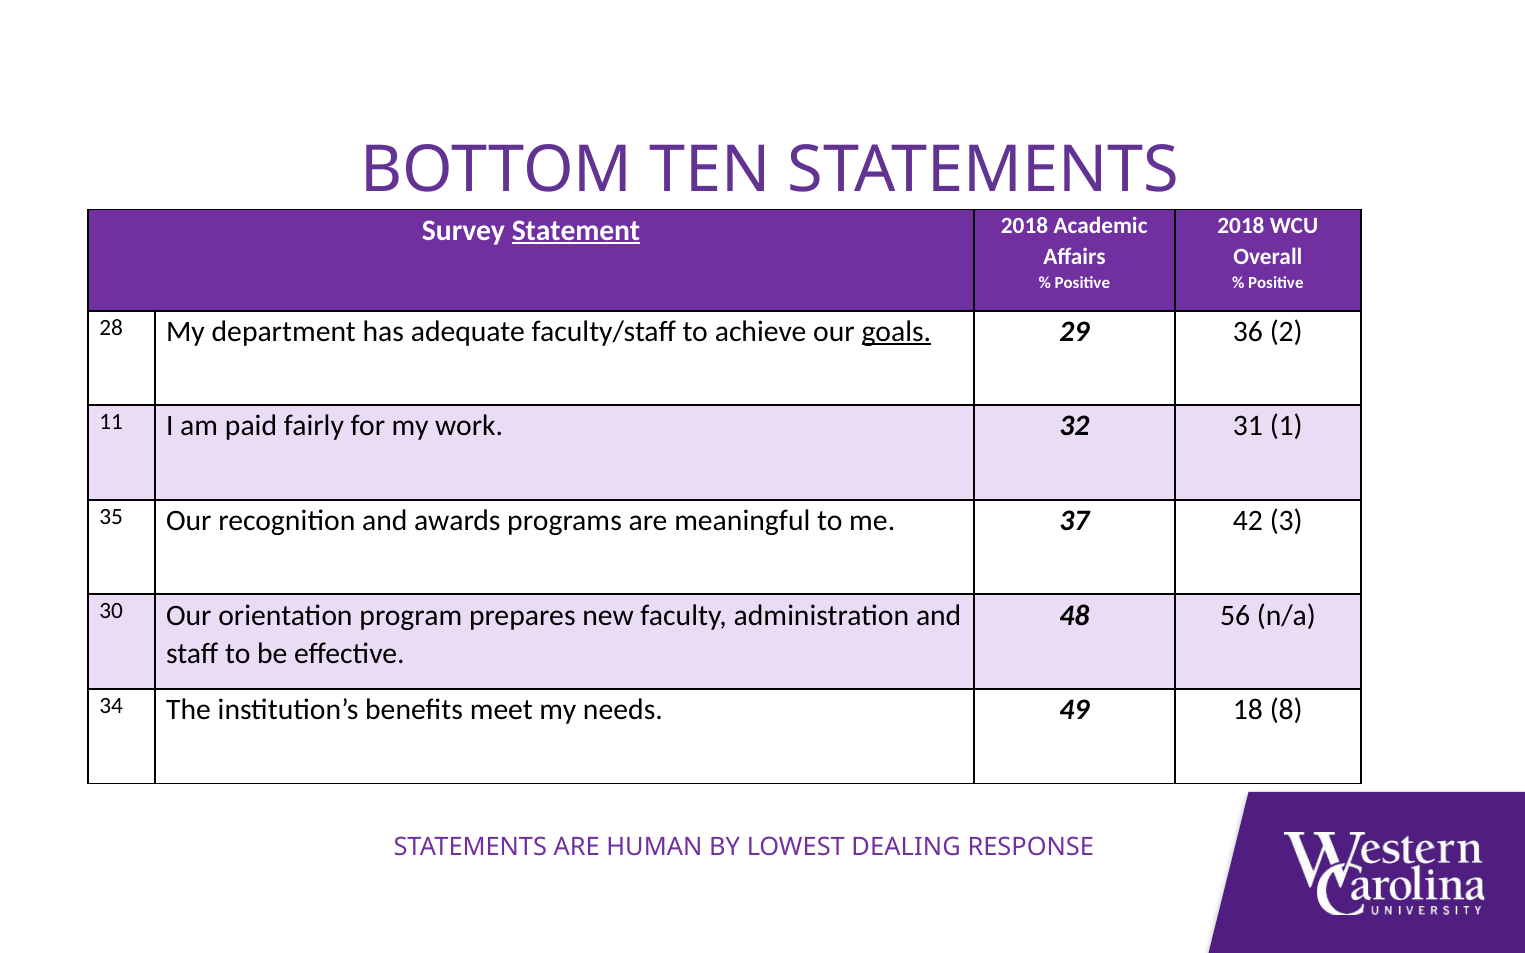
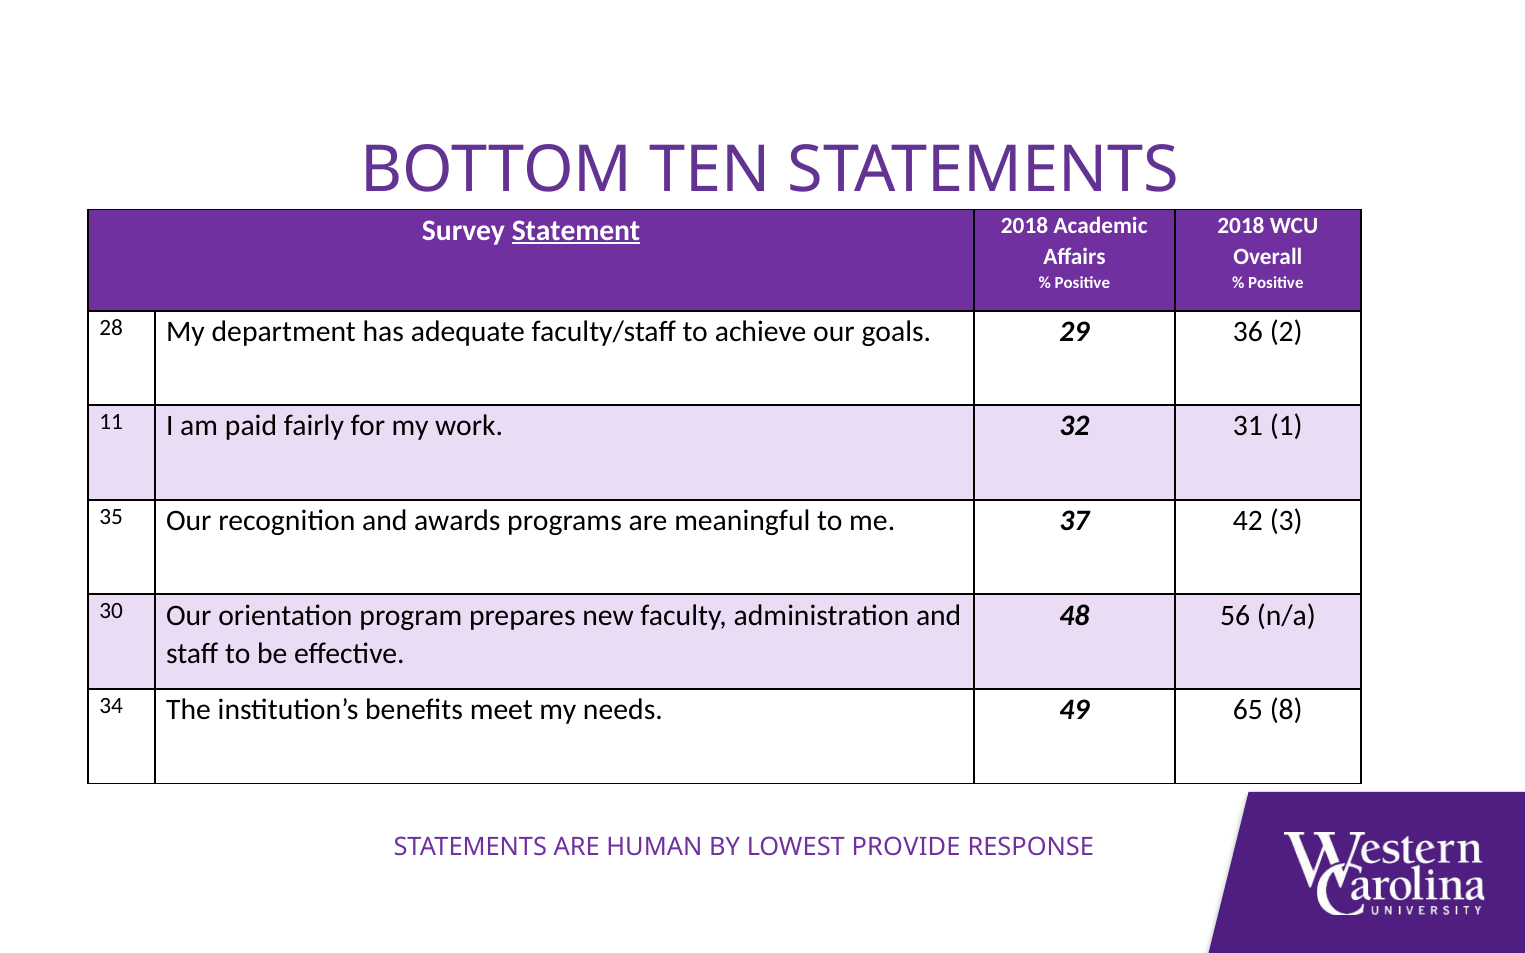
goals underline: present -> none
18: 18 -> 65
DEALING: DEALING -> PROVIDE
